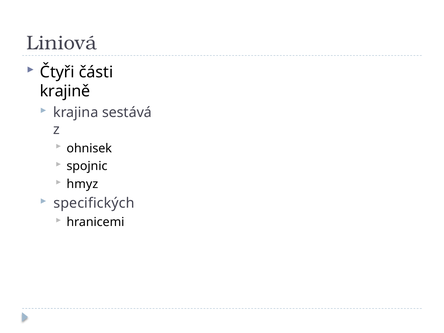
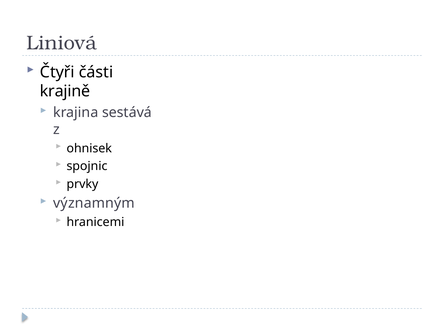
hmyz: hmyz -> prvky
specifických: specifických -> významným
